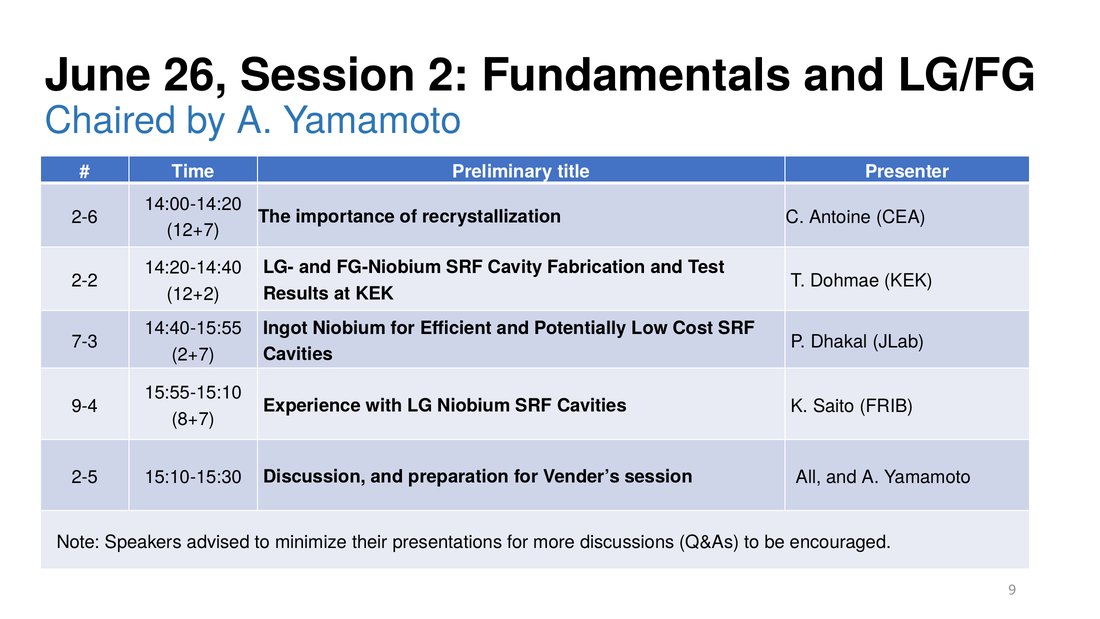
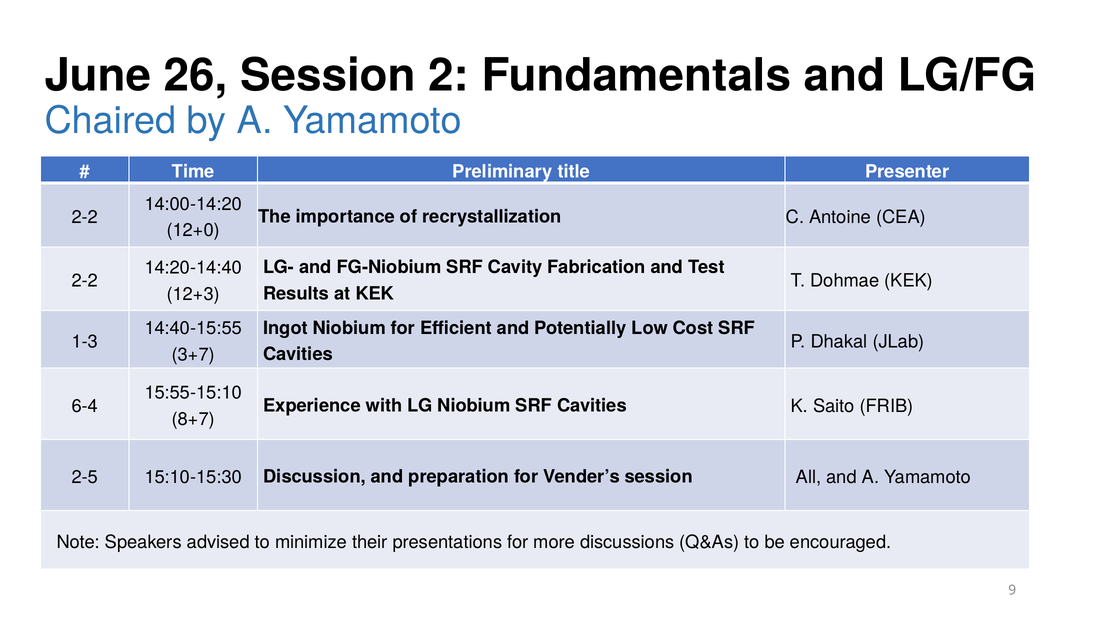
2-6 at (85, 217): 2-6 -> 2-2
12+7: 12+7 -> 12+0
12+2: 12+2 -> 12+3
7-3: 7-3 -> 1-3
2+7: 2+7 -> 3+7
9-4: 9-4 -> 6-4
